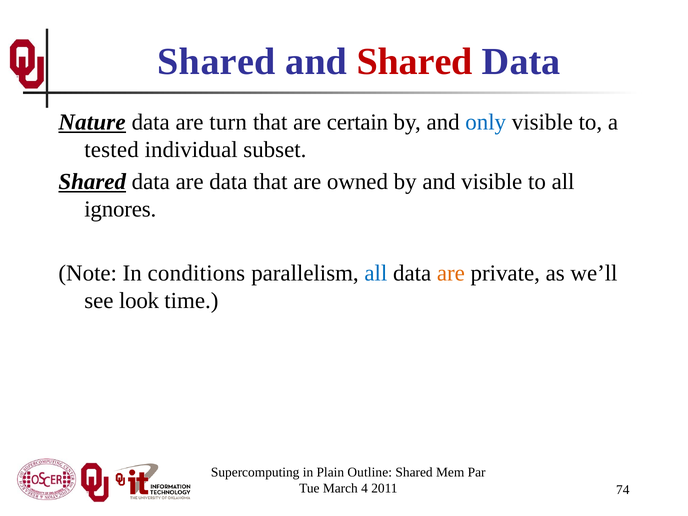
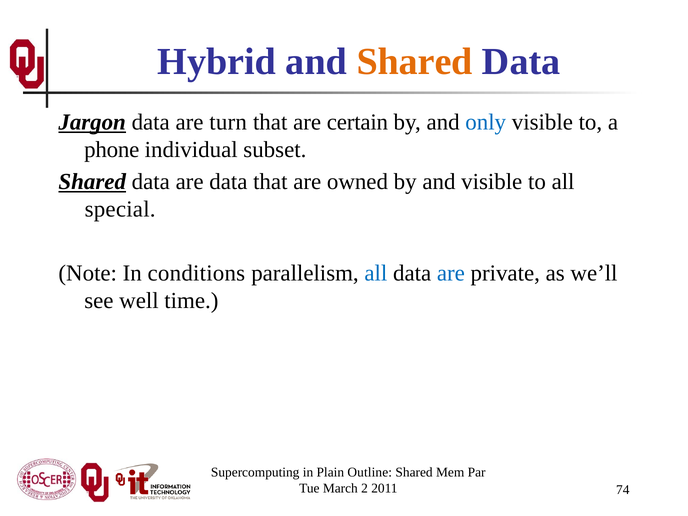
Shared at (217, 62): Shared -> Hybrid
Shared at (415, 62) colour: red -> orange
Nature: Nature -> Jargon
tested: tested -> phone
ignores: ignores -> special
are at (451, 273) colour: orange -> blue
look: look -> well
4: 4 -> 2
